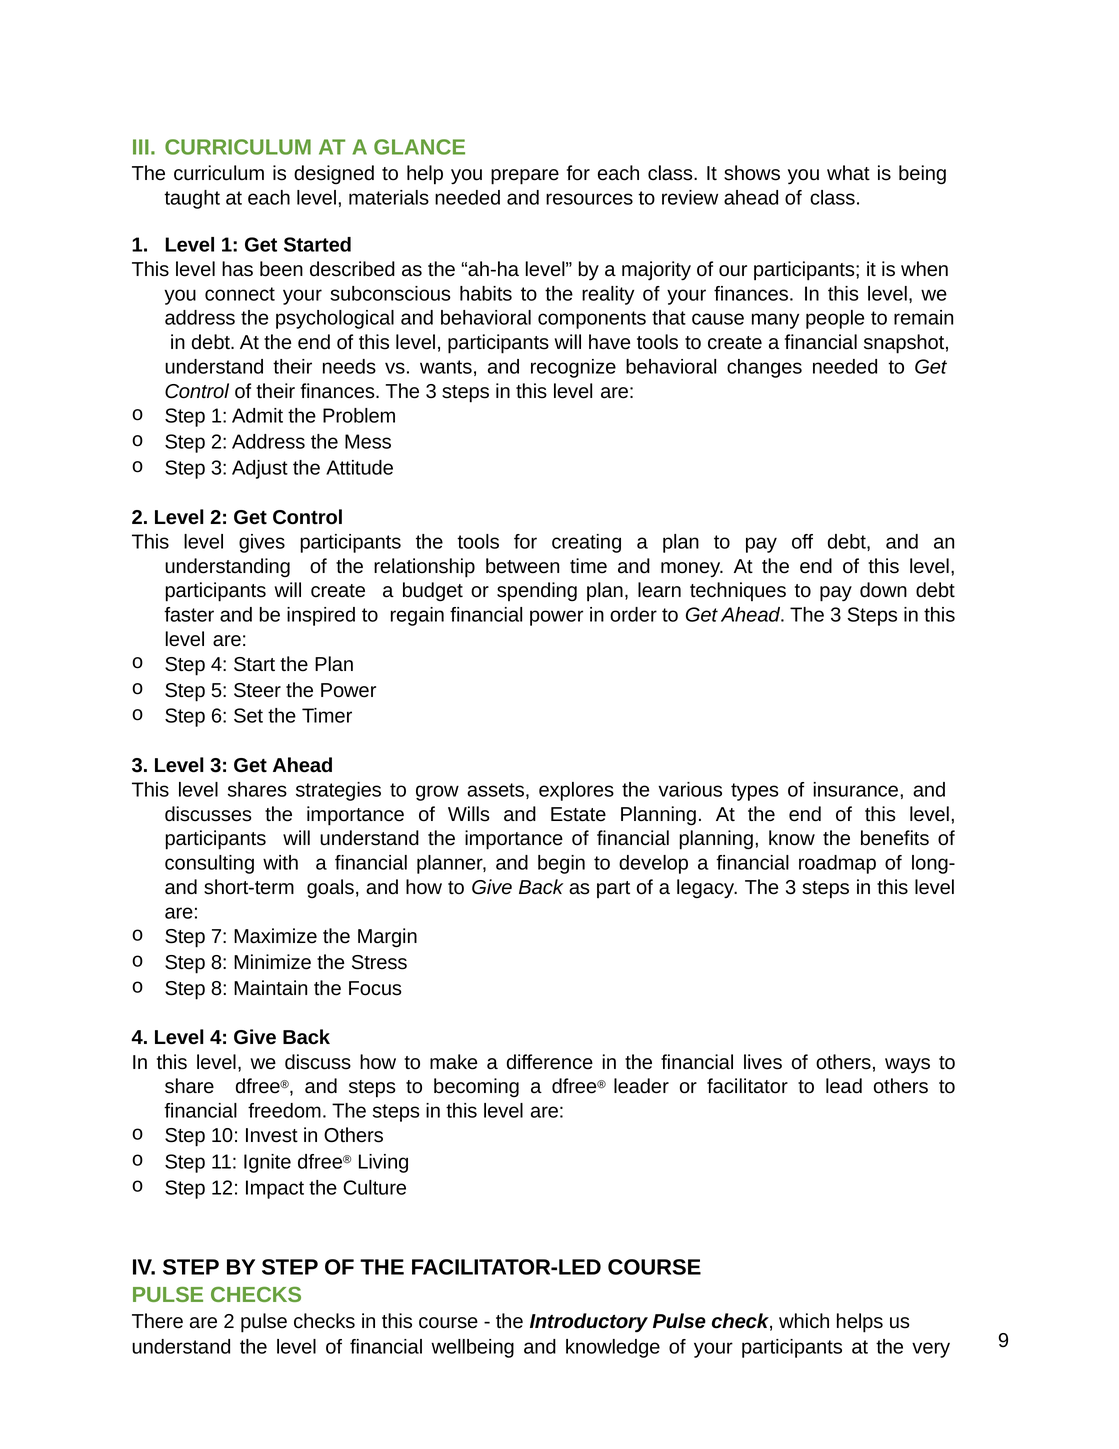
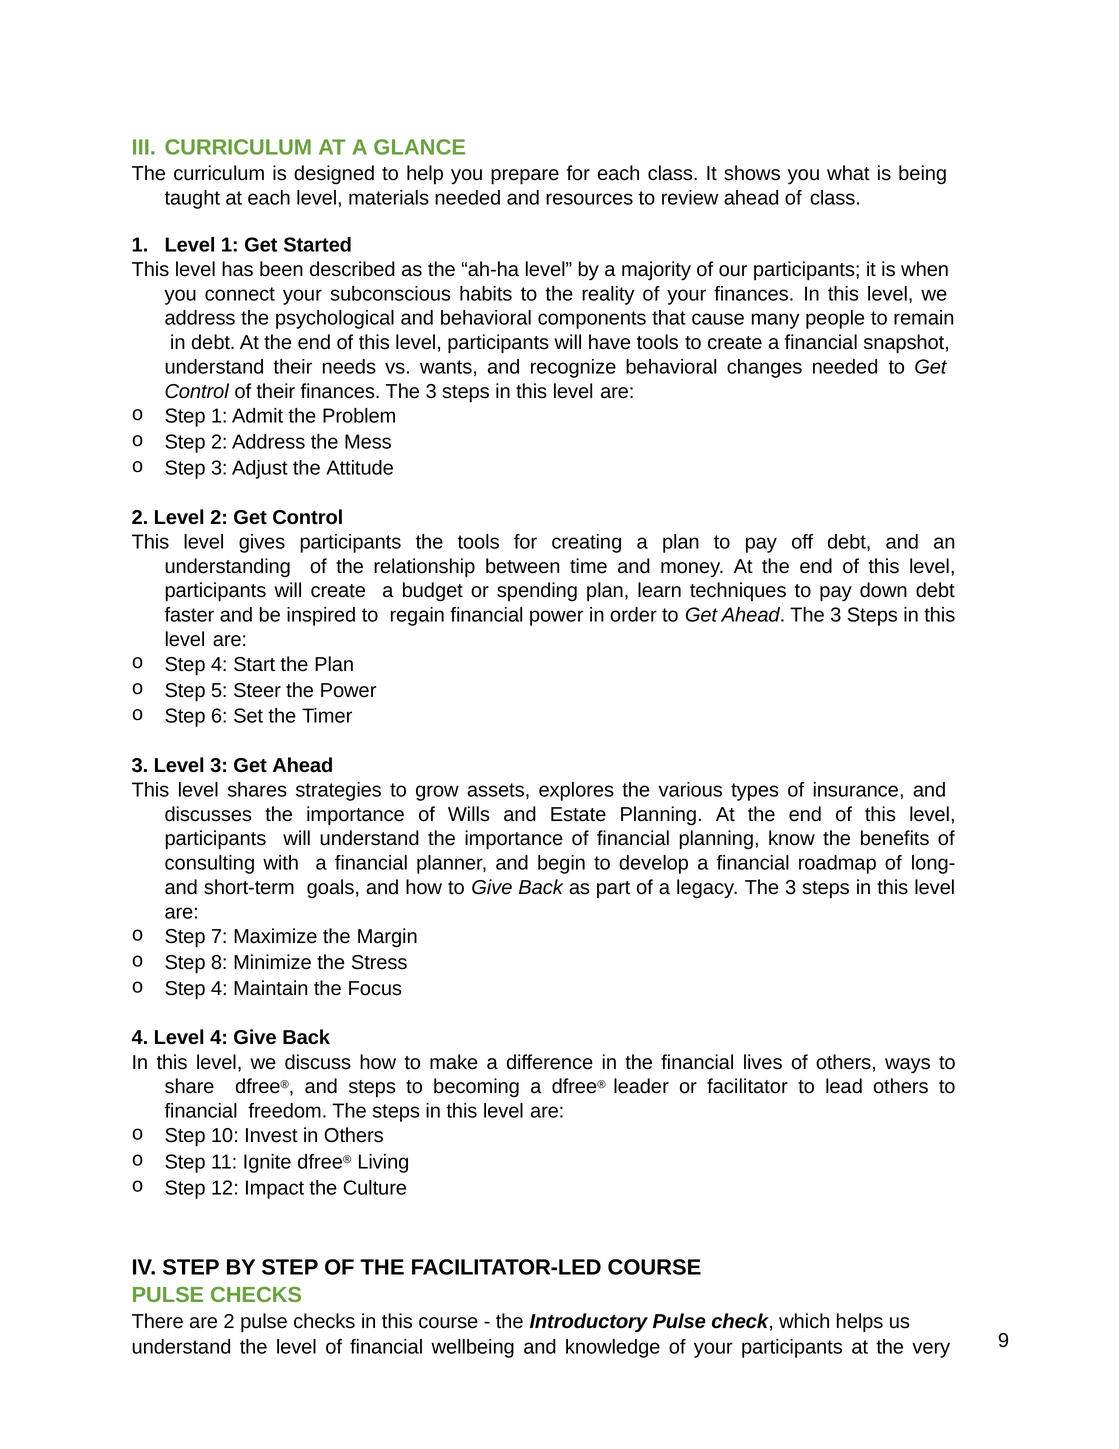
8 at (219, 988): 8 -> 4
